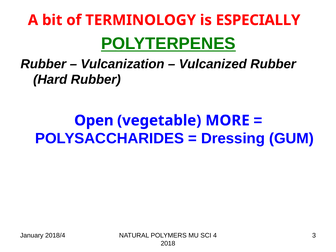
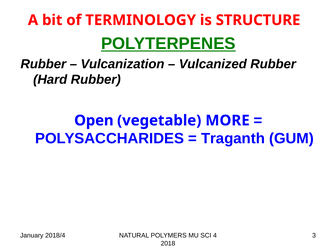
ESPECIALLY: ESPECIALLY -> STRUCTURE
Dressing: Dressing -> Traganth
